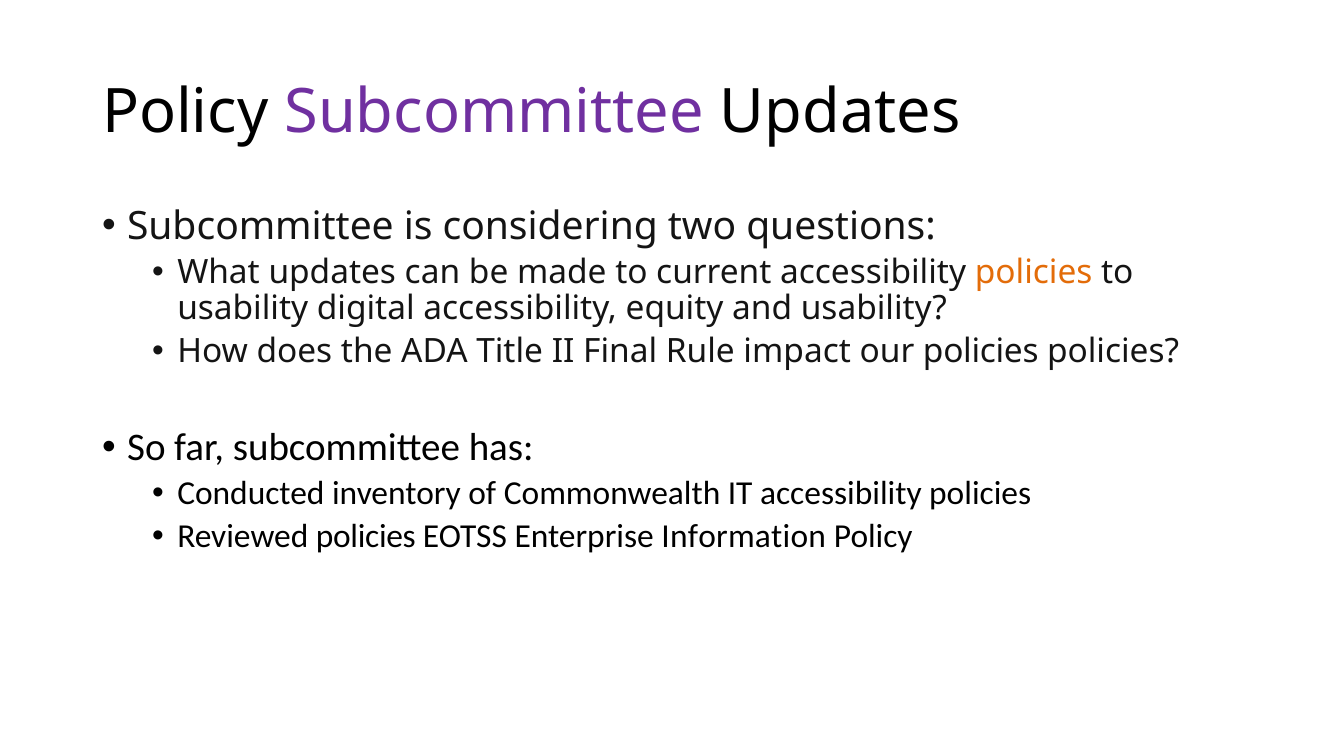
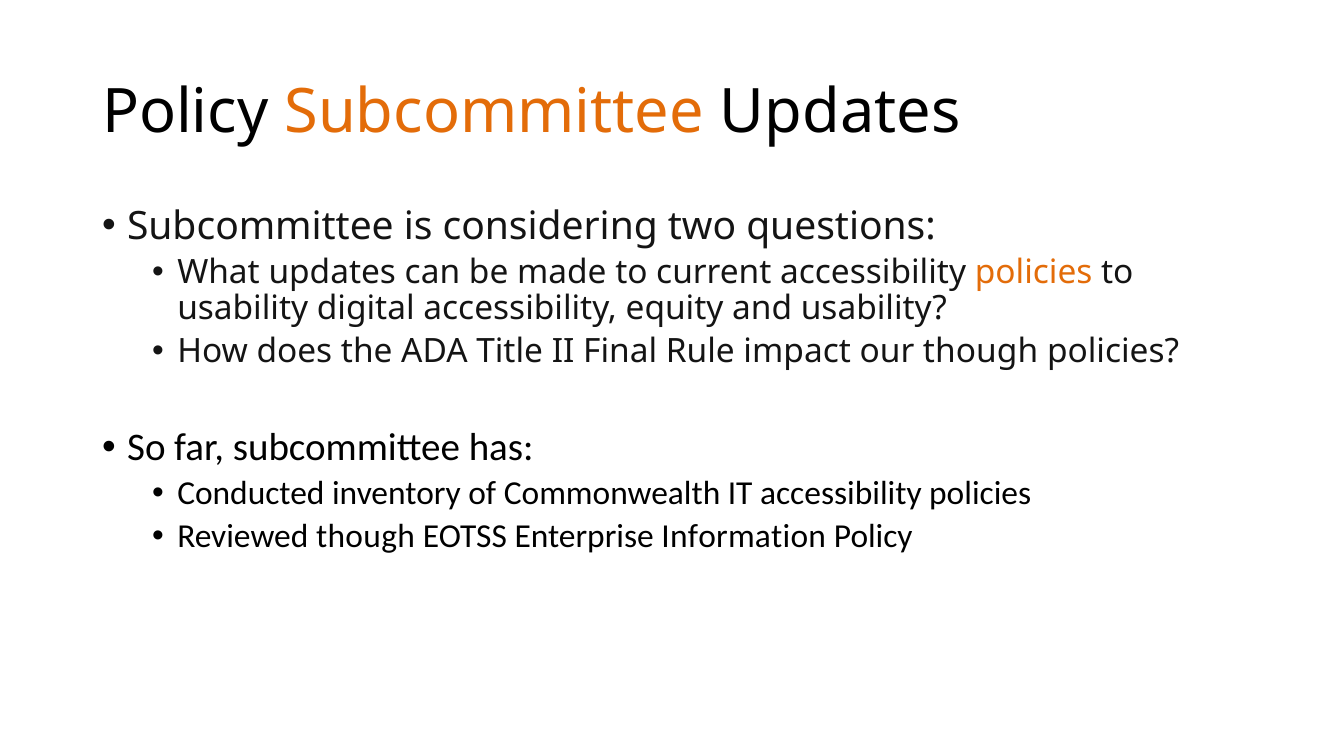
Subcommittee at (494, 112) colour: purple -> orange
our policies: policies -> though
Reviewed policies: policies -> though
